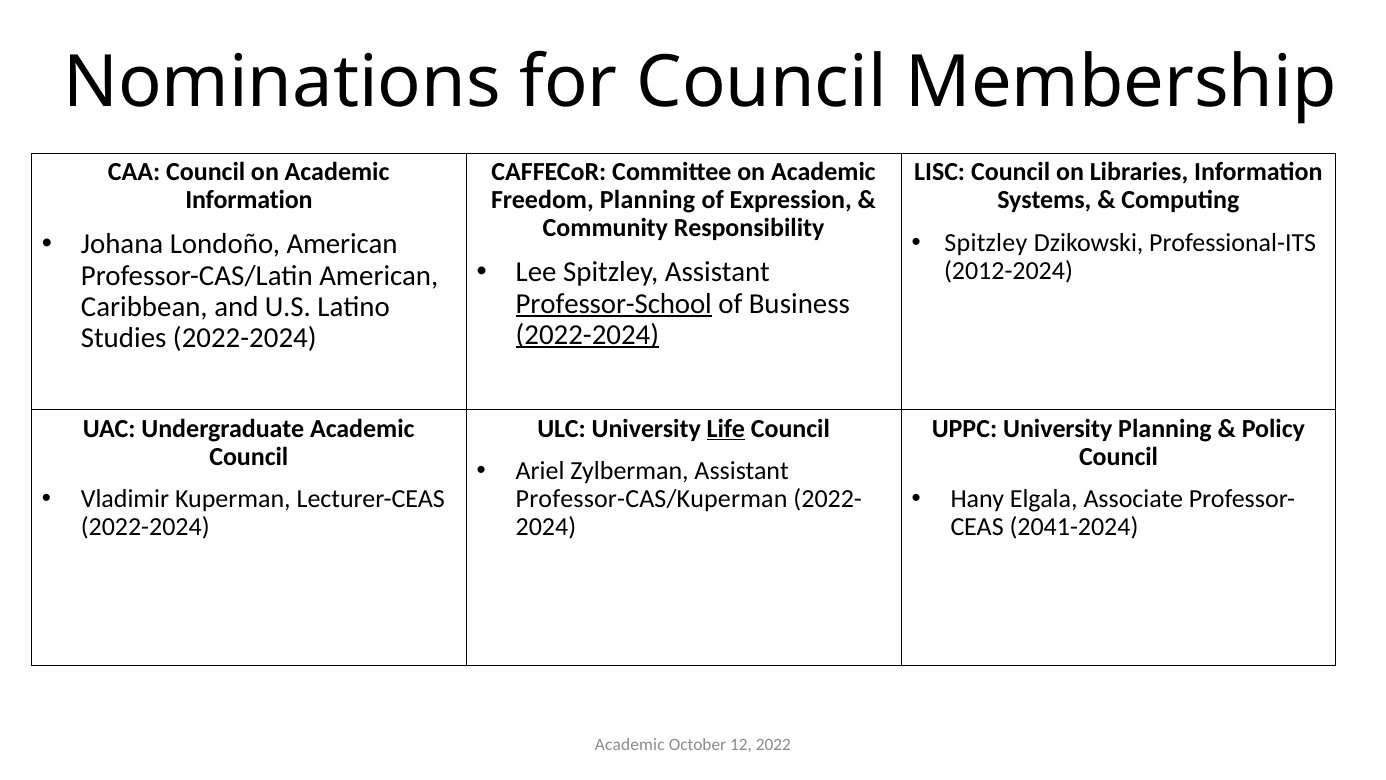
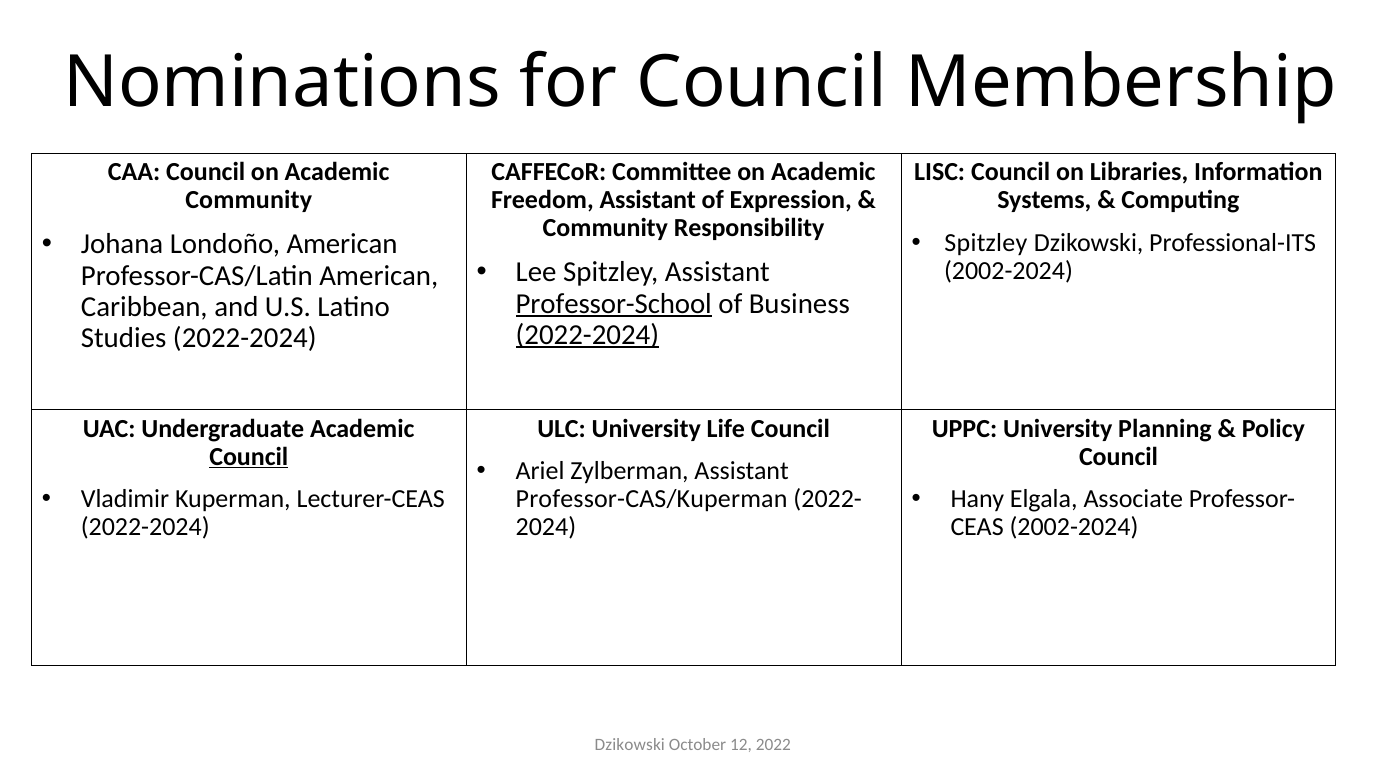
Information at (249, 200): Information -> Community
Freedom Planning: Planning -> Assistant
2012-2024 at (1008, 271): 2012-2024 -> 2002-2024
Life underline: present -> none
Council at (249, 456) underline: none -> present
2041-2024 at (1074, 527): 2041-2024 -> 2002-2024
Academic at (630, 744): Academic -> Dzikowski
